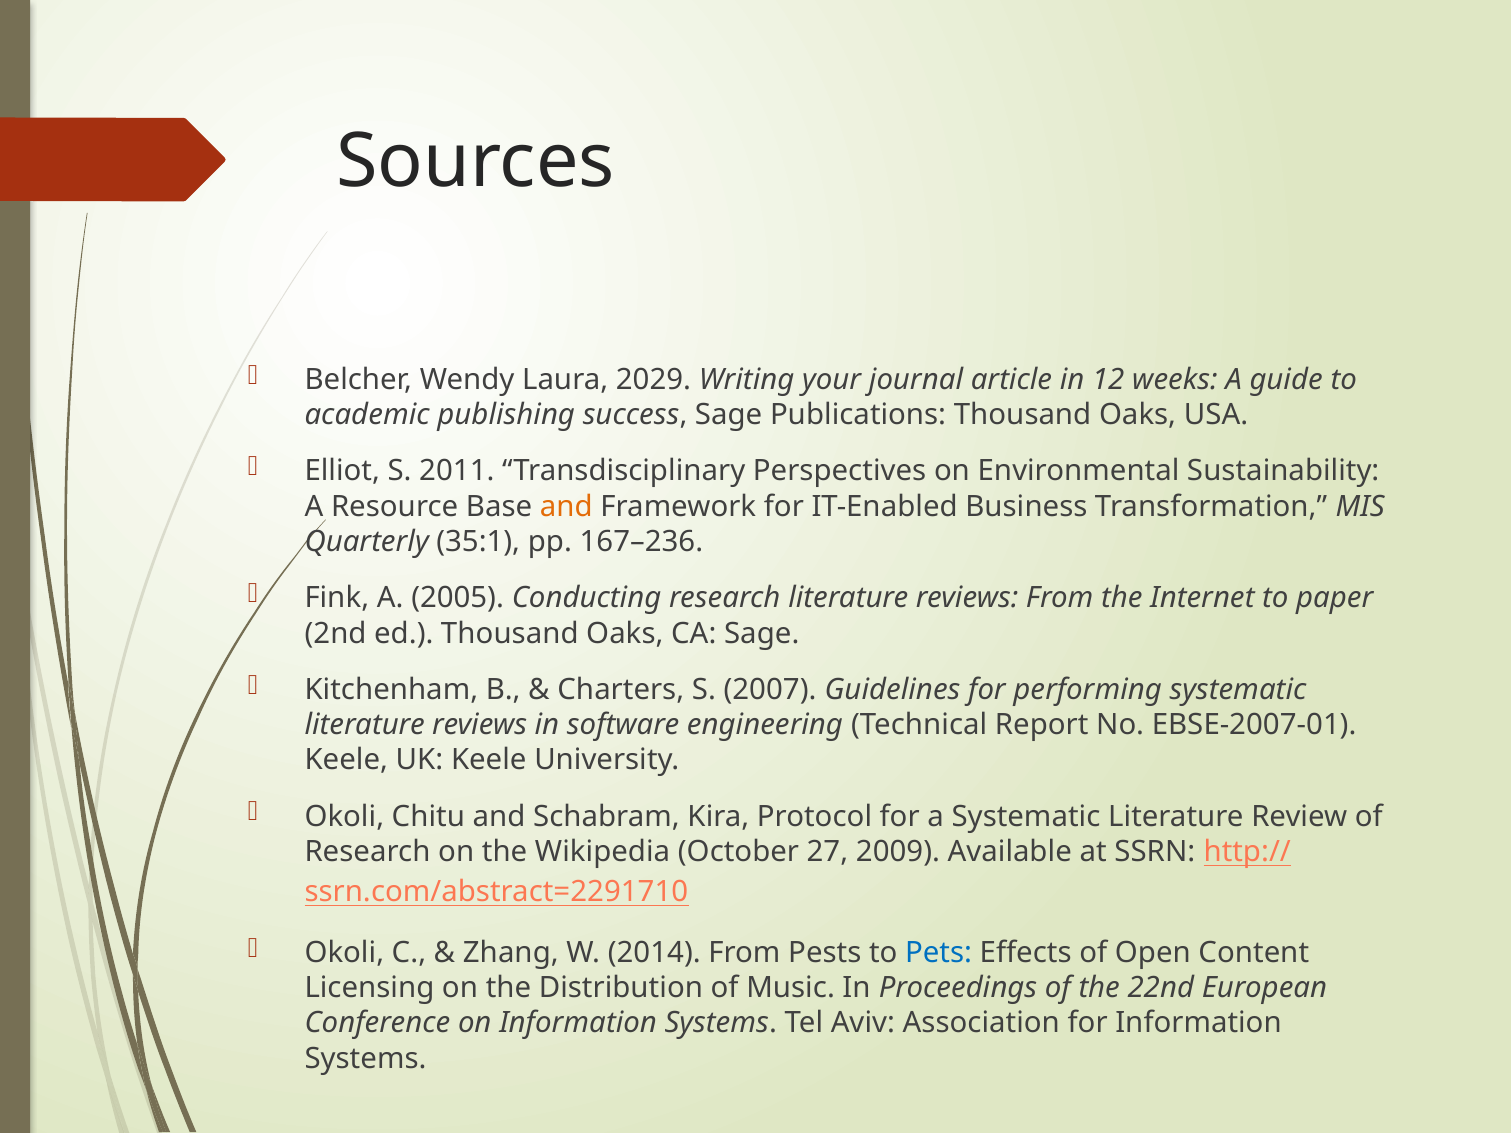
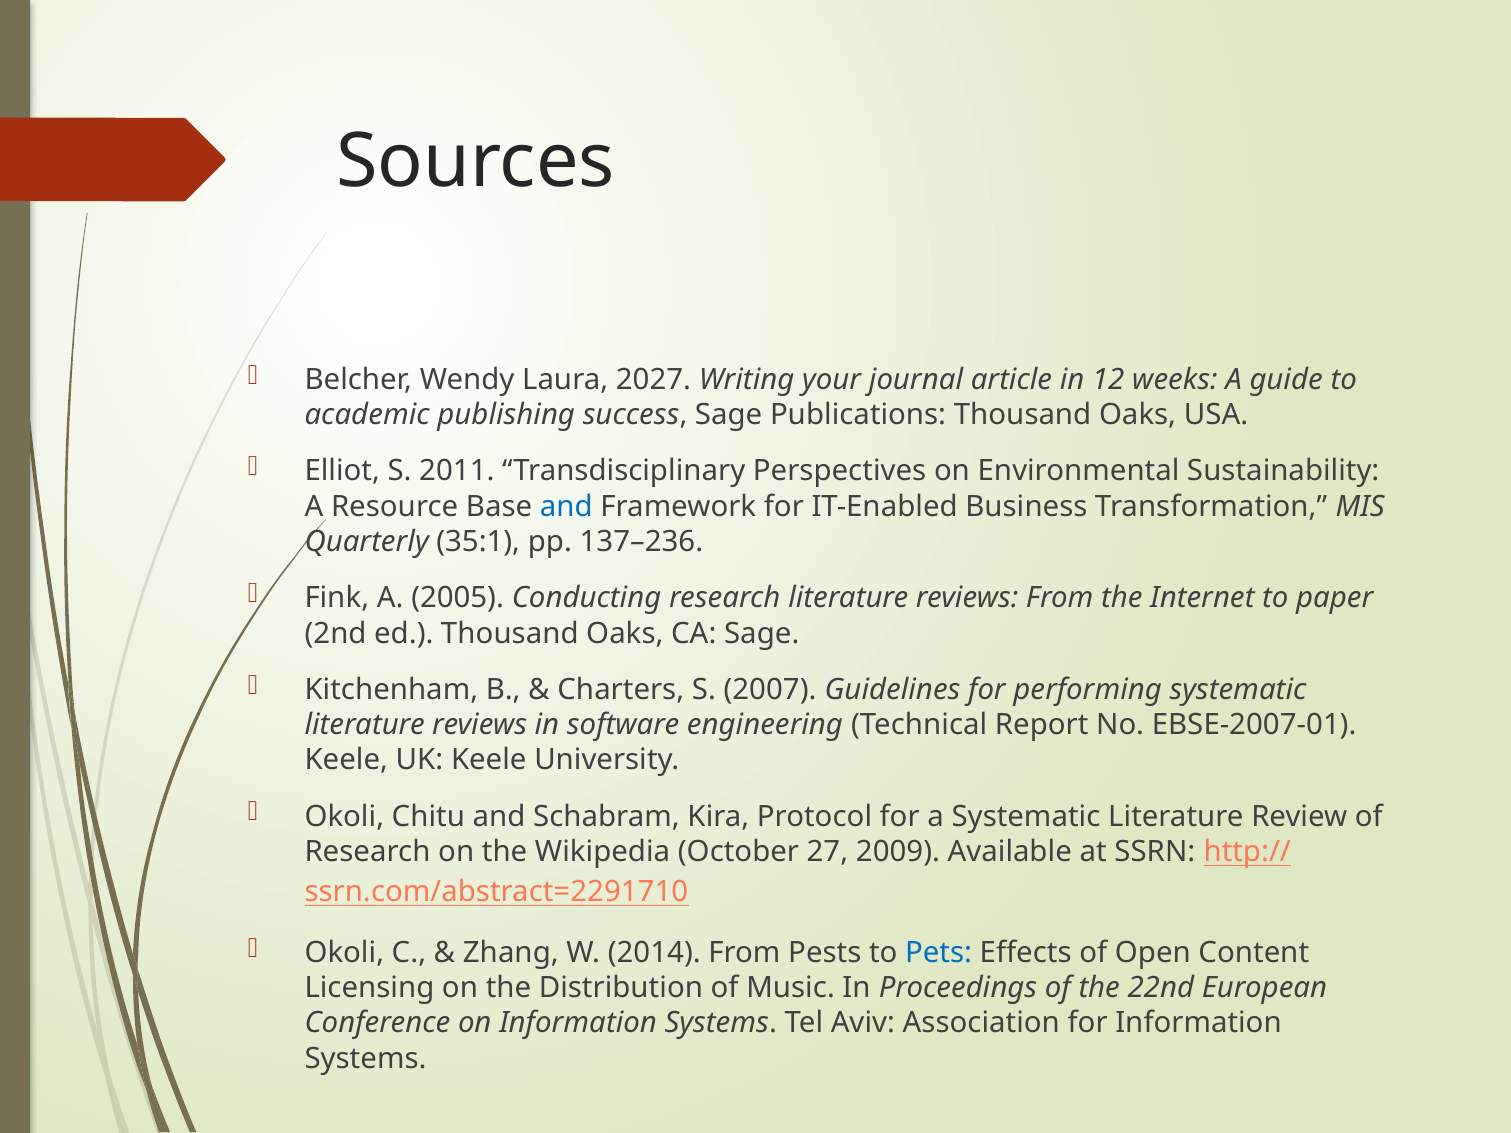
2029: 2029 -> 2027
and at (566, 507) colour: orange -> blue
167–236: 167–236 -> 137–236
